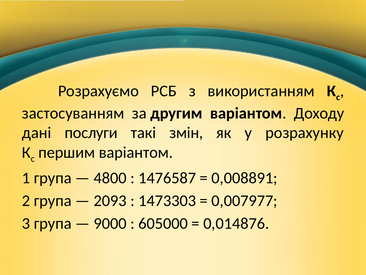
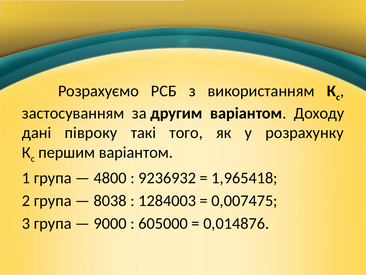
послуги: послуги -> півроку
змін: змін -> того
1476587: 1476587 -> 9236932
0,008891: 0,008891 -> 1,965418
2093: 2093 -> 8038
1473303: 1473303 -> 1284003
0,007977: 0,007977 -> 0,007475
